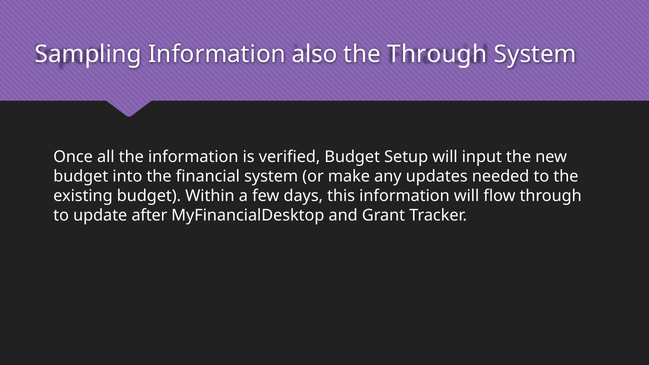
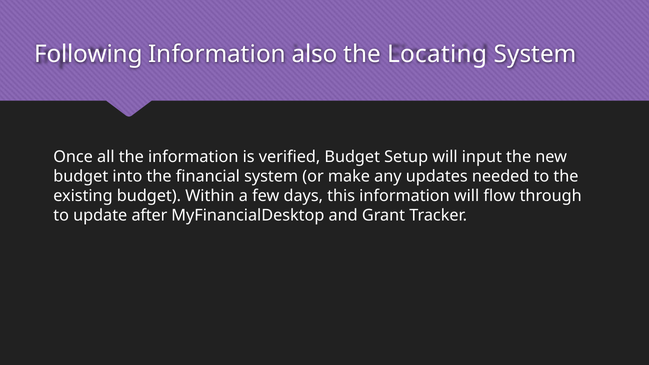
Sampling: Sampling -> Following
the Through: Through -> Locating
